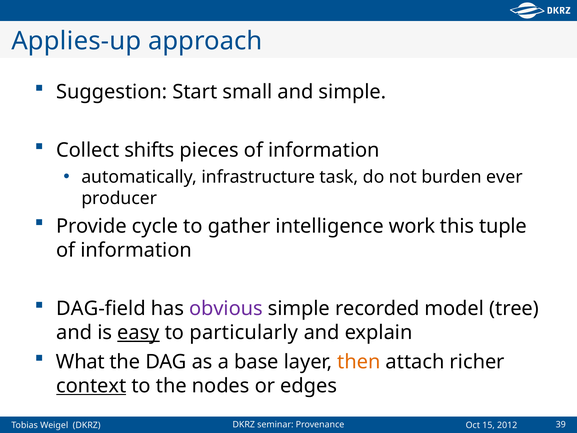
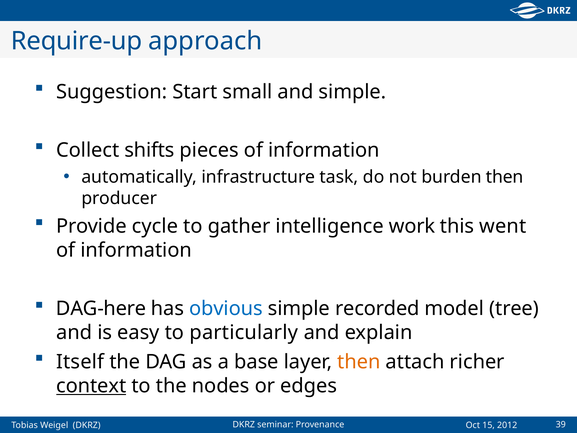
Applies-up: Applies-up -> Require-up
burden ever: ever -> then
tuple: tuple -> went
DAG-field: DAG-field -> DAG-here
obvious colour: purple -> blue
easy underline: present -> none
What: What -> Itself
